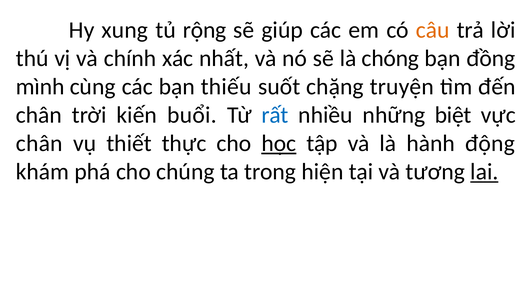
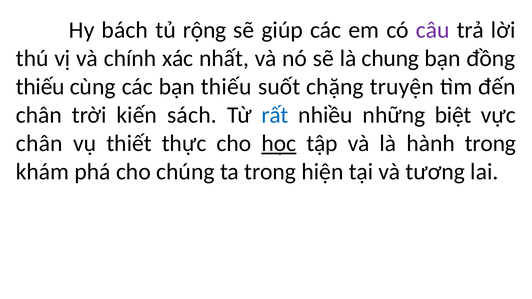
xung: xung -> bách
câu colour: orange -> purple
chóng: chóng -> chung
mình at (40, 87): mình -> thiếu
buổi: buổi -> sách
hành động: động -> trong
lai underline: present -> none
